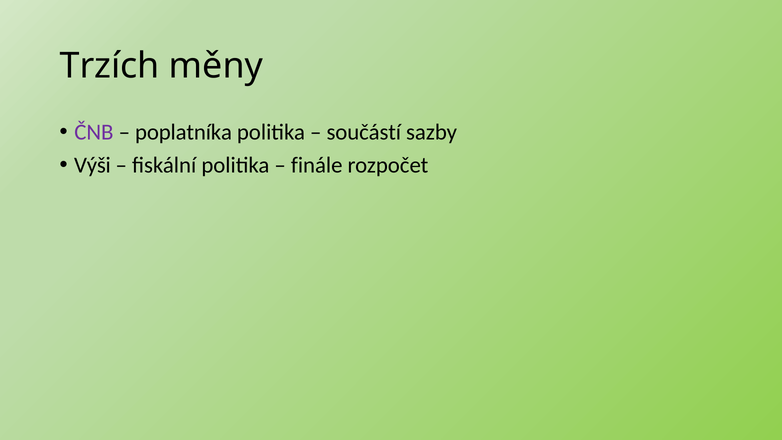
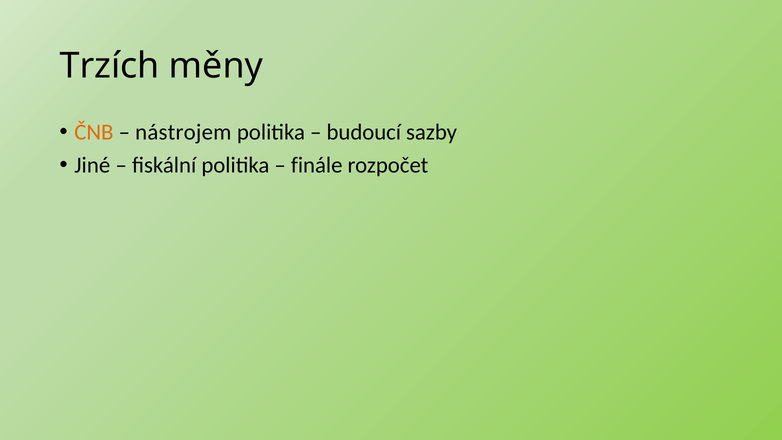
ČNB colour: purple -> orange
poplatníka: poplatníka -> nástrojem
součástí: součástí -> budoucí
Výši: Výši -> Jiné
